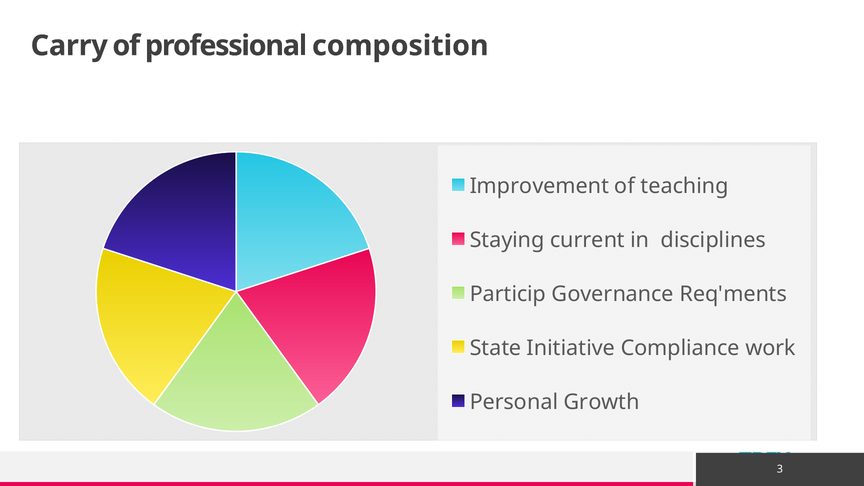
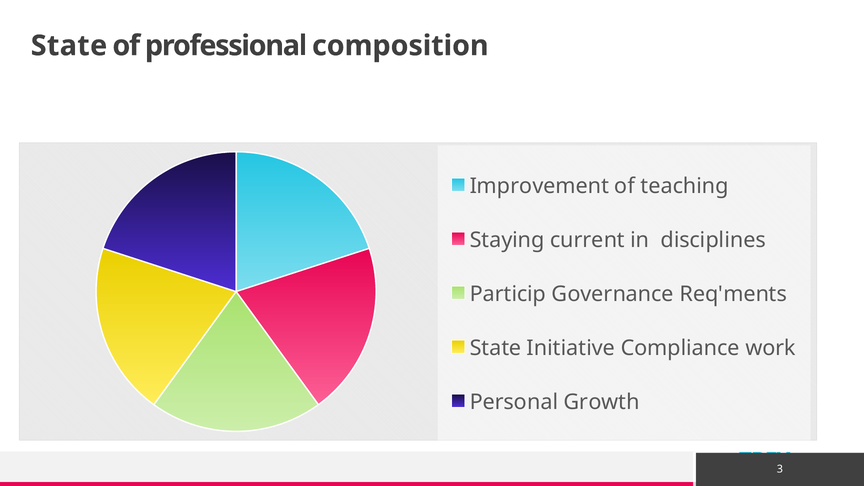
Carry at (69, 46): Carry -> State
